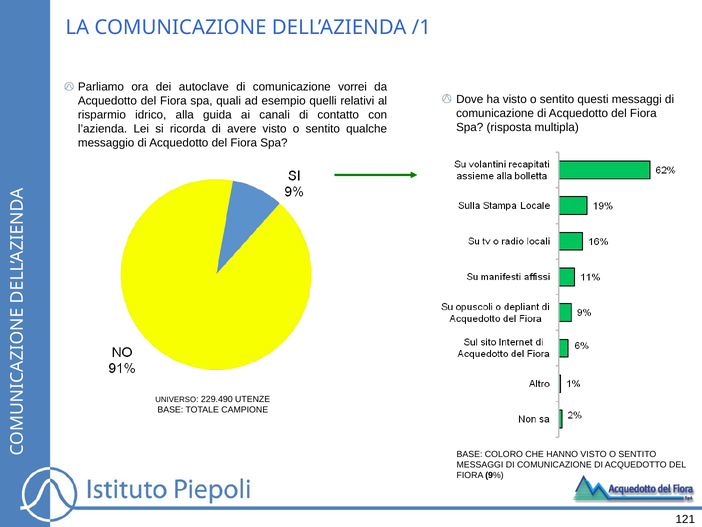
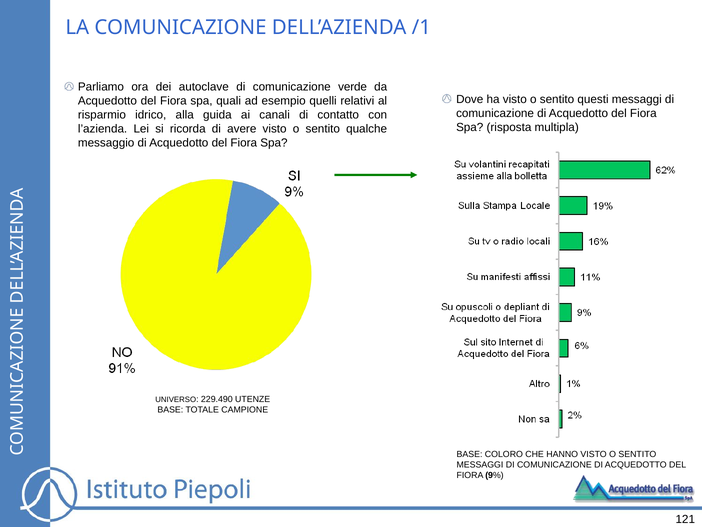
vorrei: vorrei -> verde
